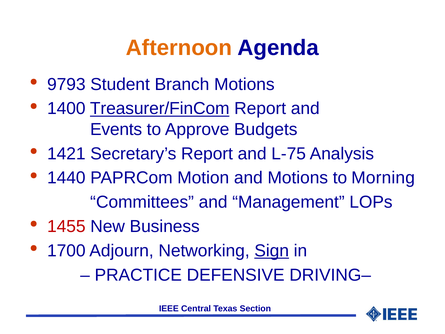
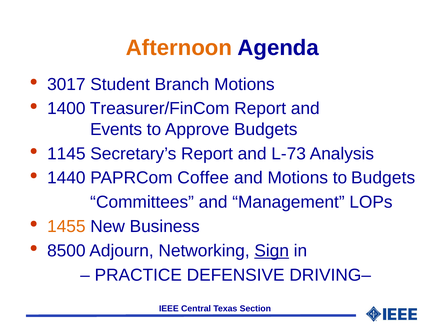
9793: 9793 -> 3017
Treasurer/FinCom underline: present -> none
1421: 1421 -> 1145
L-75: L-75 -> L-73
Motion: Motion -> Coffee
to Morning: Morning -> Budgets
1455 colour: red -> orange
1700: 1700 -> 8500
